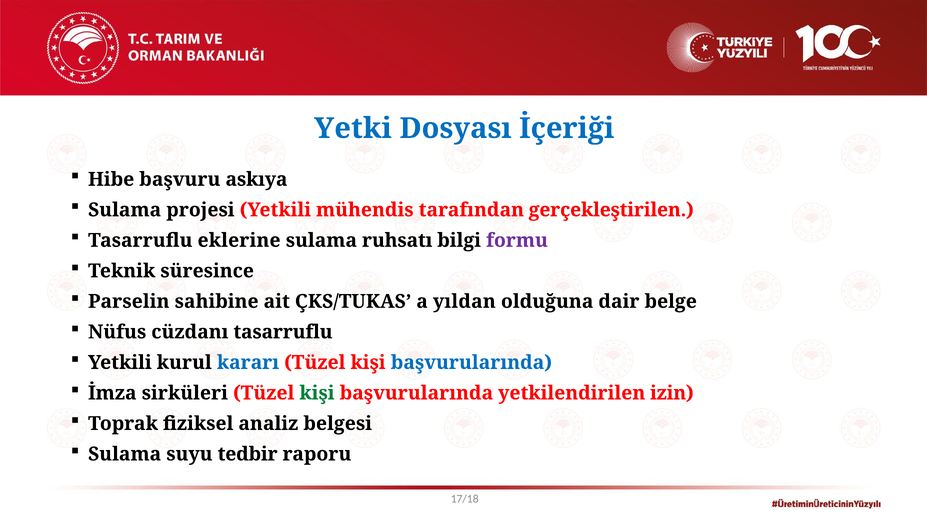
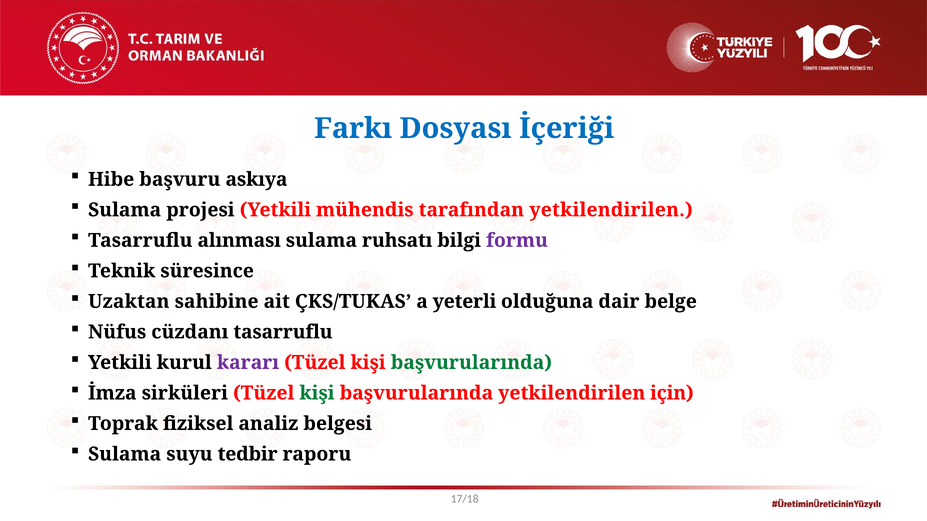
Yetki: Yetki -> Farkı
tarafından gerçekleştirilen: gerçekleştirilen -> yetkilendirilen
eklerine: eklerine -> alınması
Parselin: Parselin -> Uzaktan
yıldan: yıldan -> yeterli
kararı colour: blue -> purple
başvurularında at (471, 363) colour: blue -> green
izin: izin -> için
